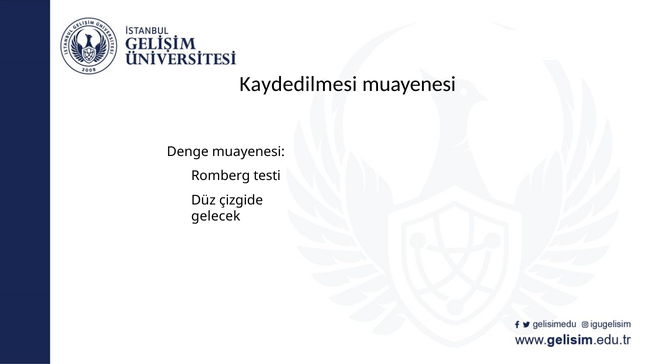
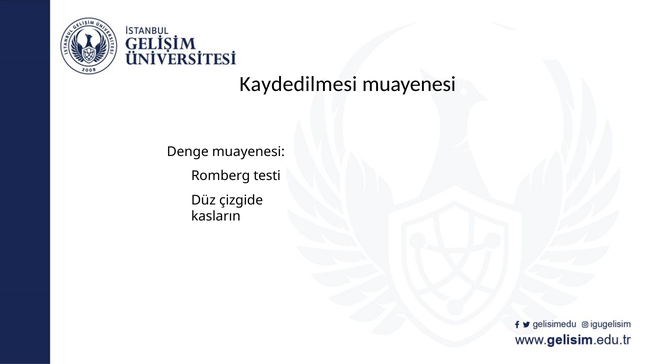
gelecek: gelecek -> kasların
